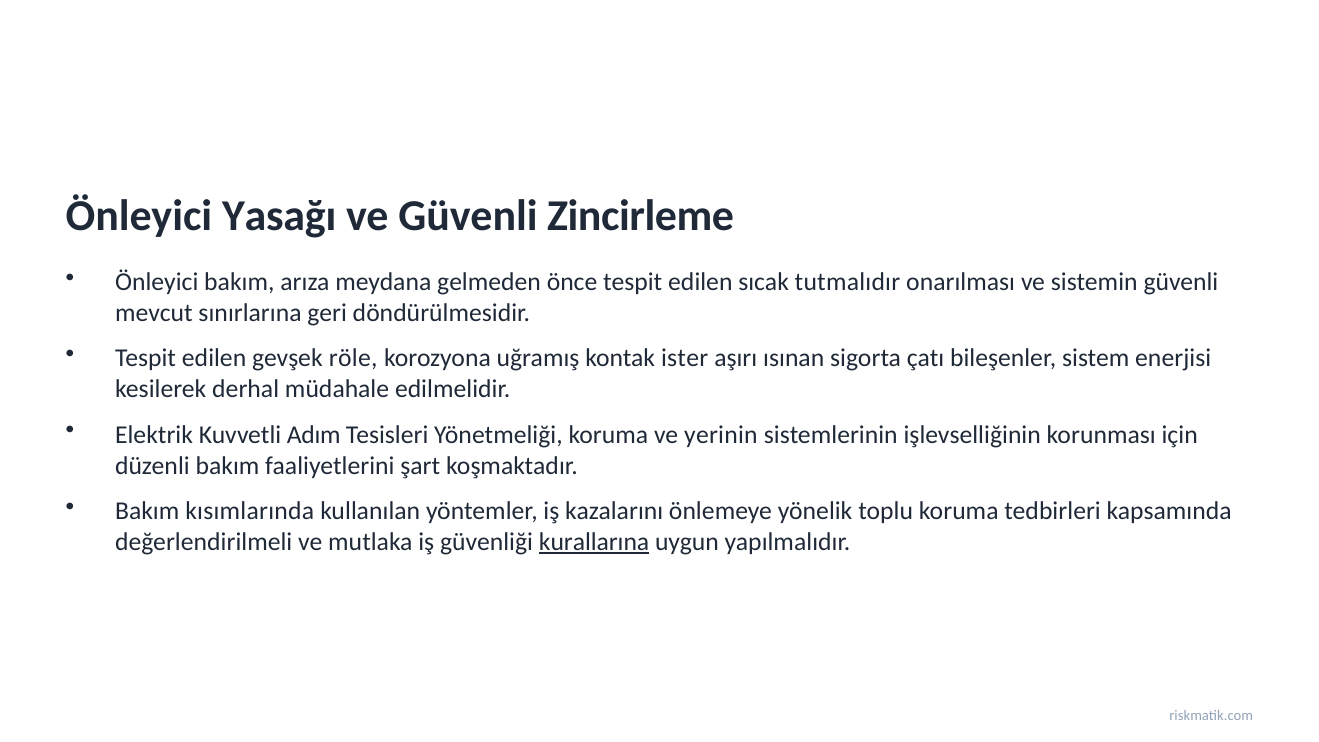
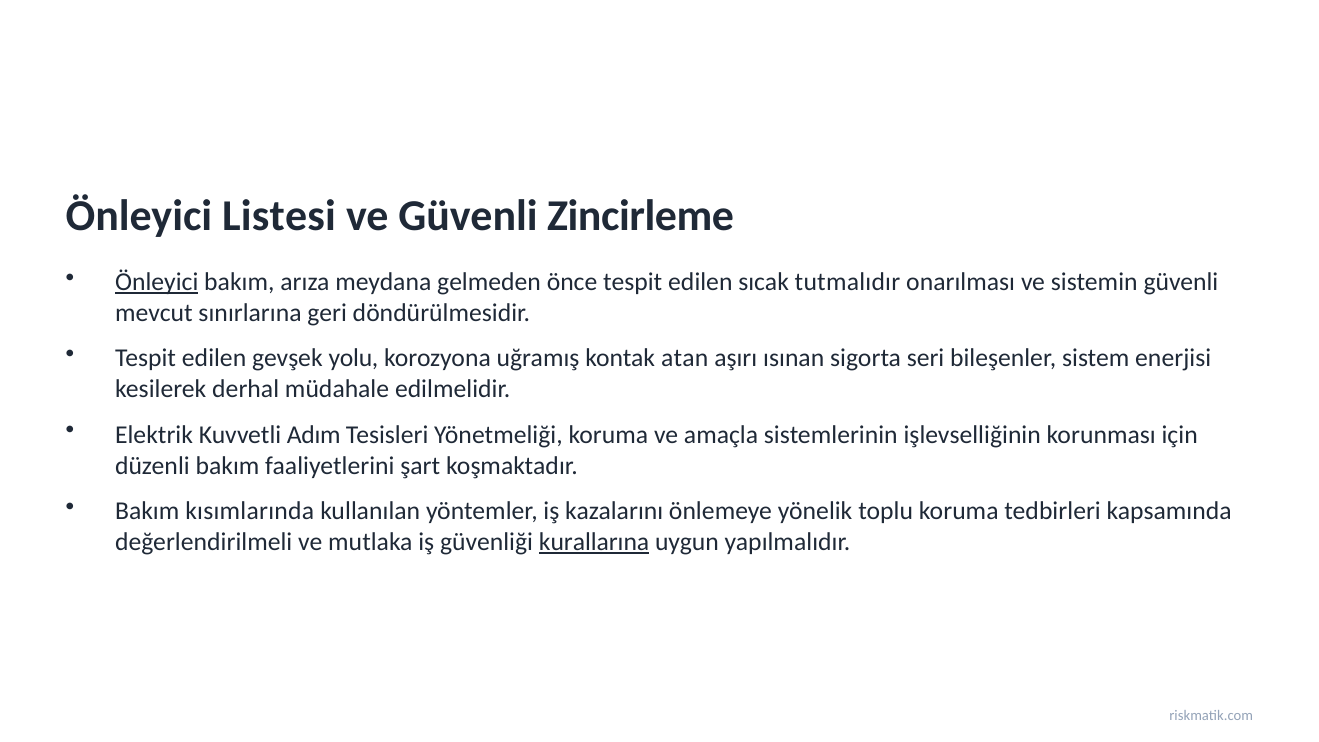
Yasağı: Yasağı -> Listesi
Önleyici at (157, 282) underline: none -> present
röle: röle -> yolu
ister: ister -> atan
çatı: çatı -> seri
yerinin: yerinin -> amaçla
